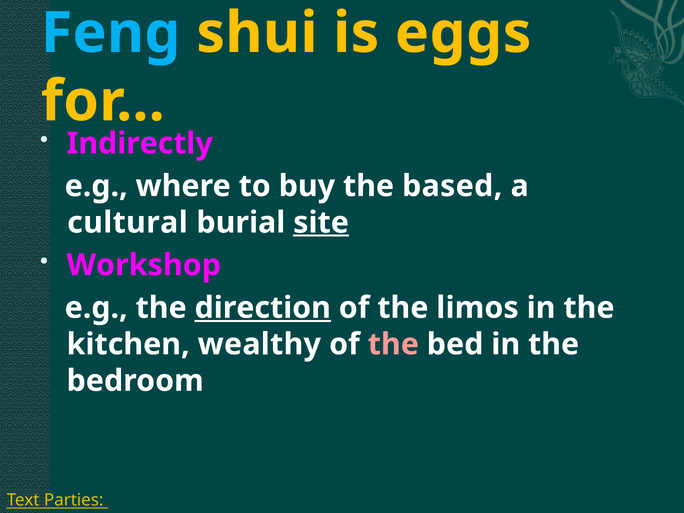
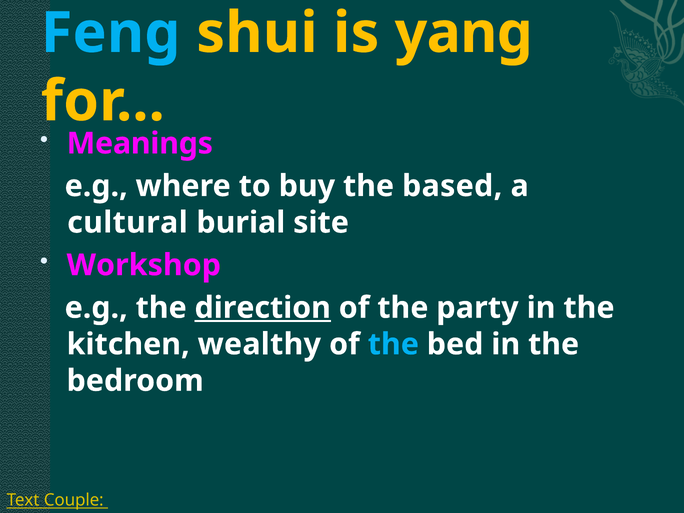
eggs: eggs -> yang
Indirectly: Indirectly -> Meanings
site underline: present -> none
limos: limos -> party
the at (393, 344) colour: pink -> light blue
Parties: Parties -> Couple
